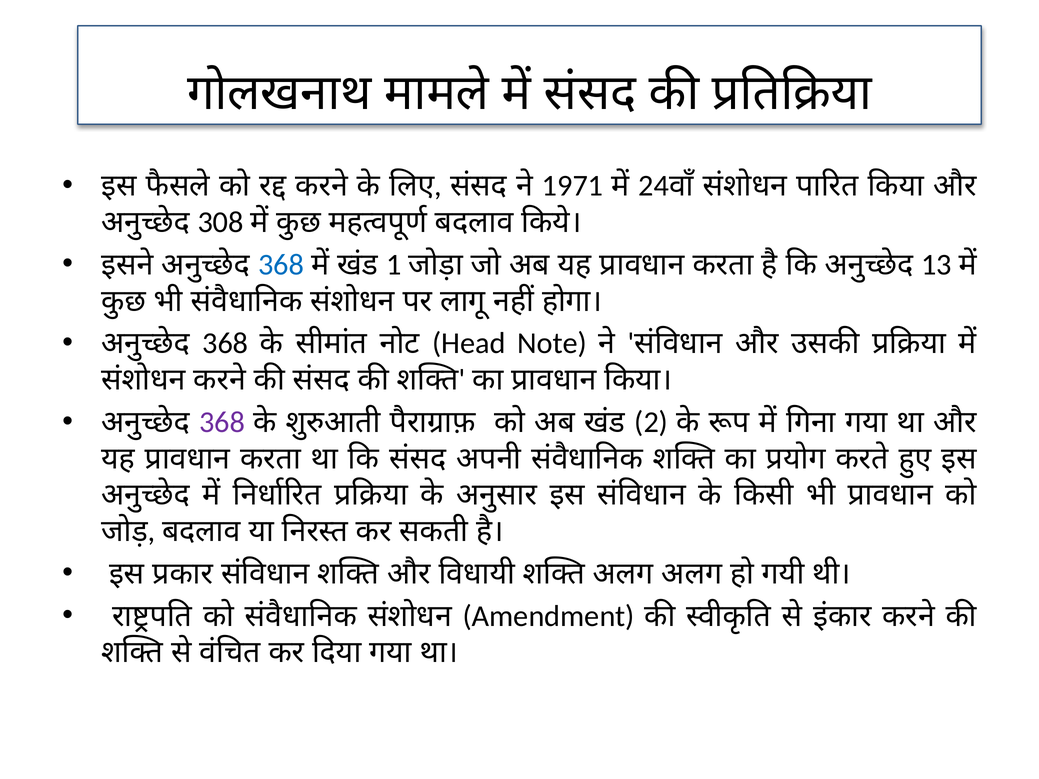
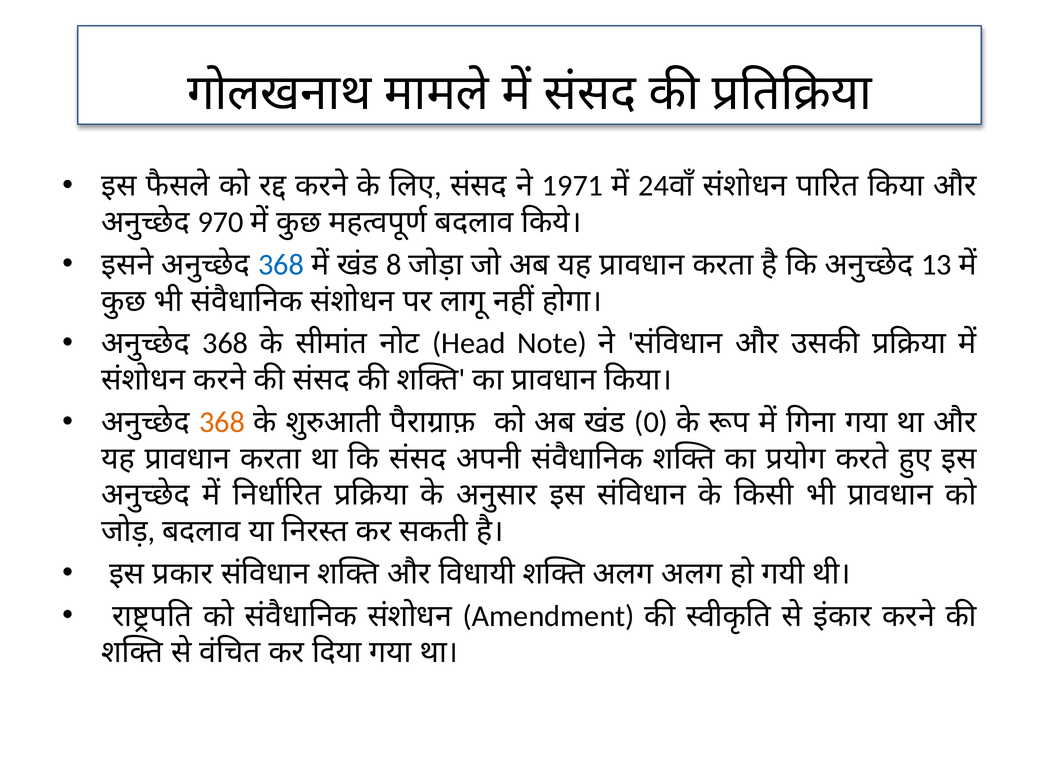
308: 308 -> 970
1: 1 -> 8
368 at (222, 422) colour: purple -> orange
2: 2 -> 0
